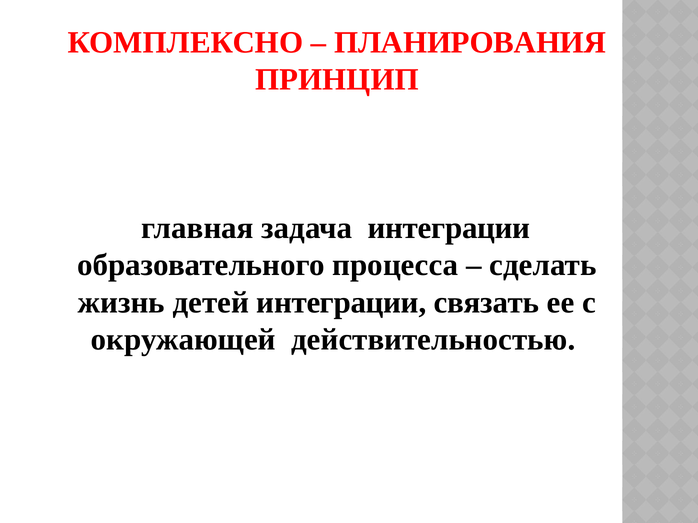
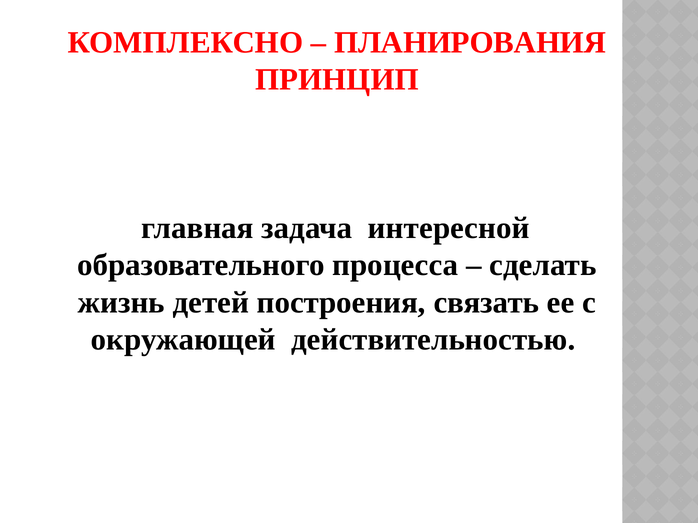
задача интеграции: интеграции -> интересной
детей интеграции: интеграции -> построения
